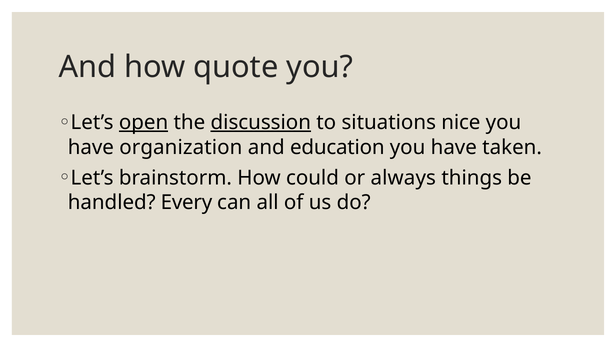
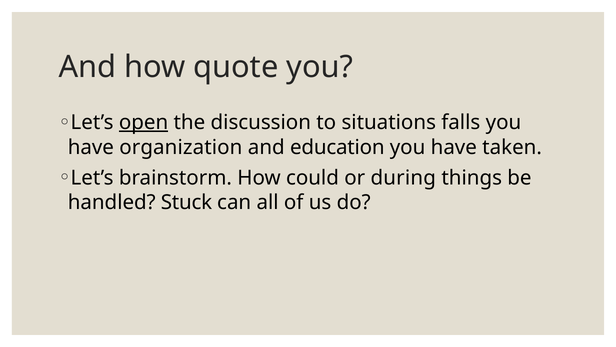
discussion underline: present -> none
nice: nice -> falls
always: always -> during
Every: Every -> Stuck
